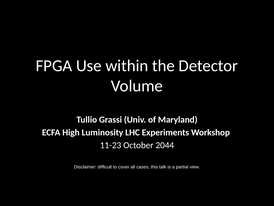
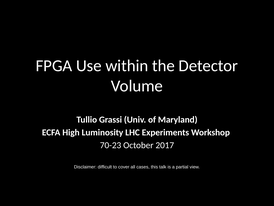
11-23: 11-23 -> 70-23
2044: 2044 -> 2017
